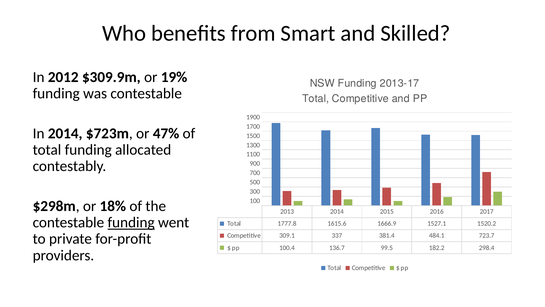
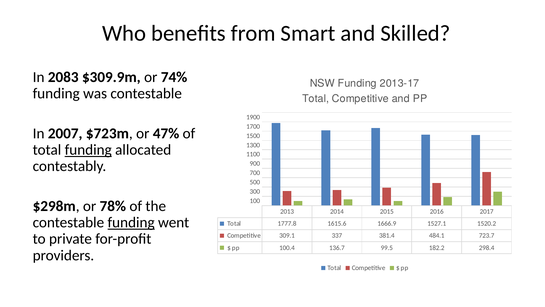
2012: 2012 -> 2083
19%: 19% -> 74%
In 2014: 2014 -> 2007
funding at (88, 150) underline: none -> present
18%: 18% -> 78%
